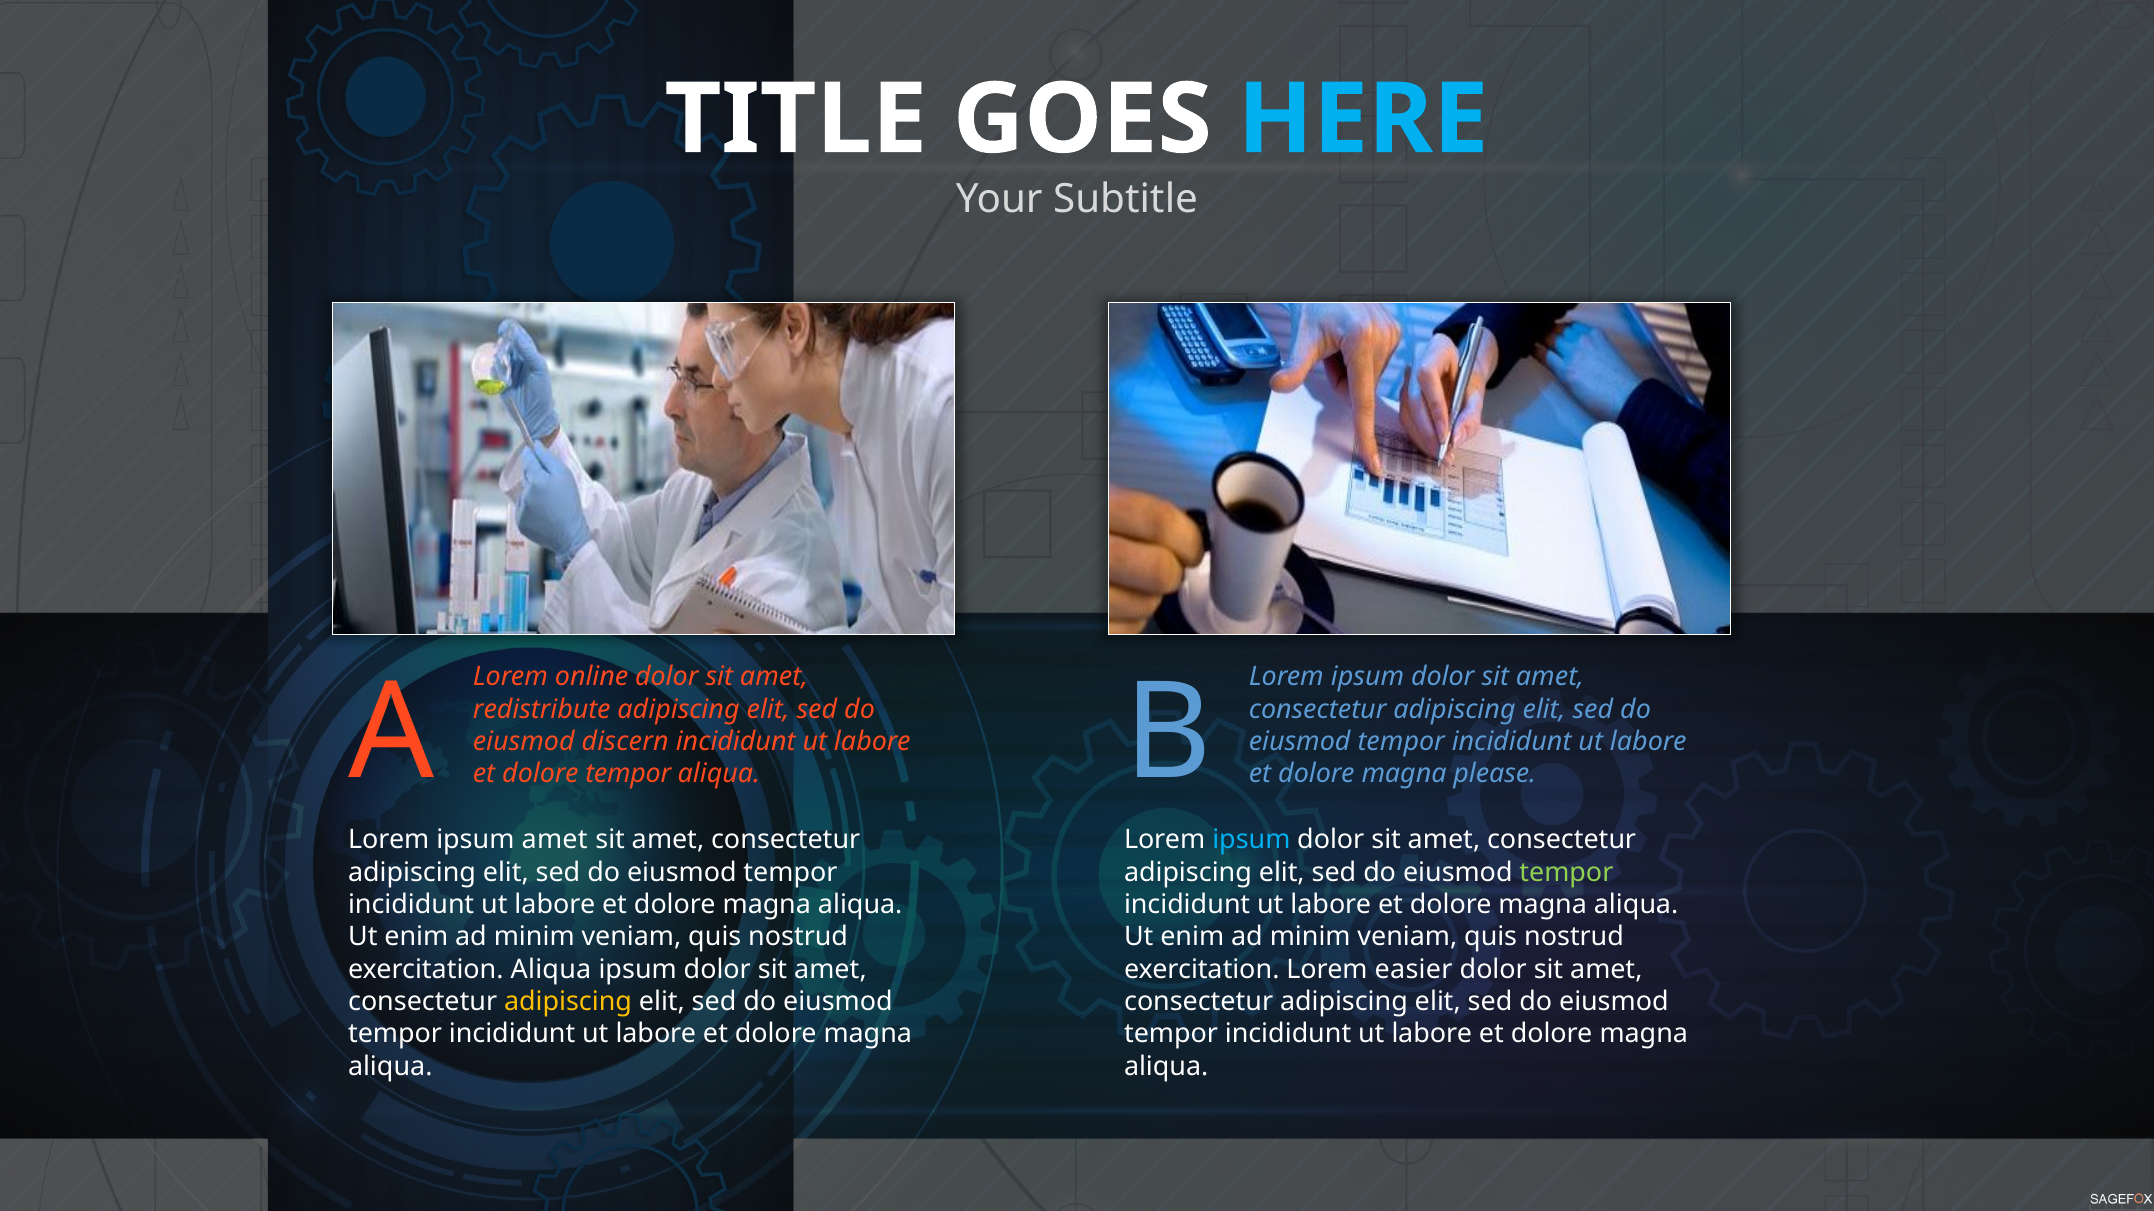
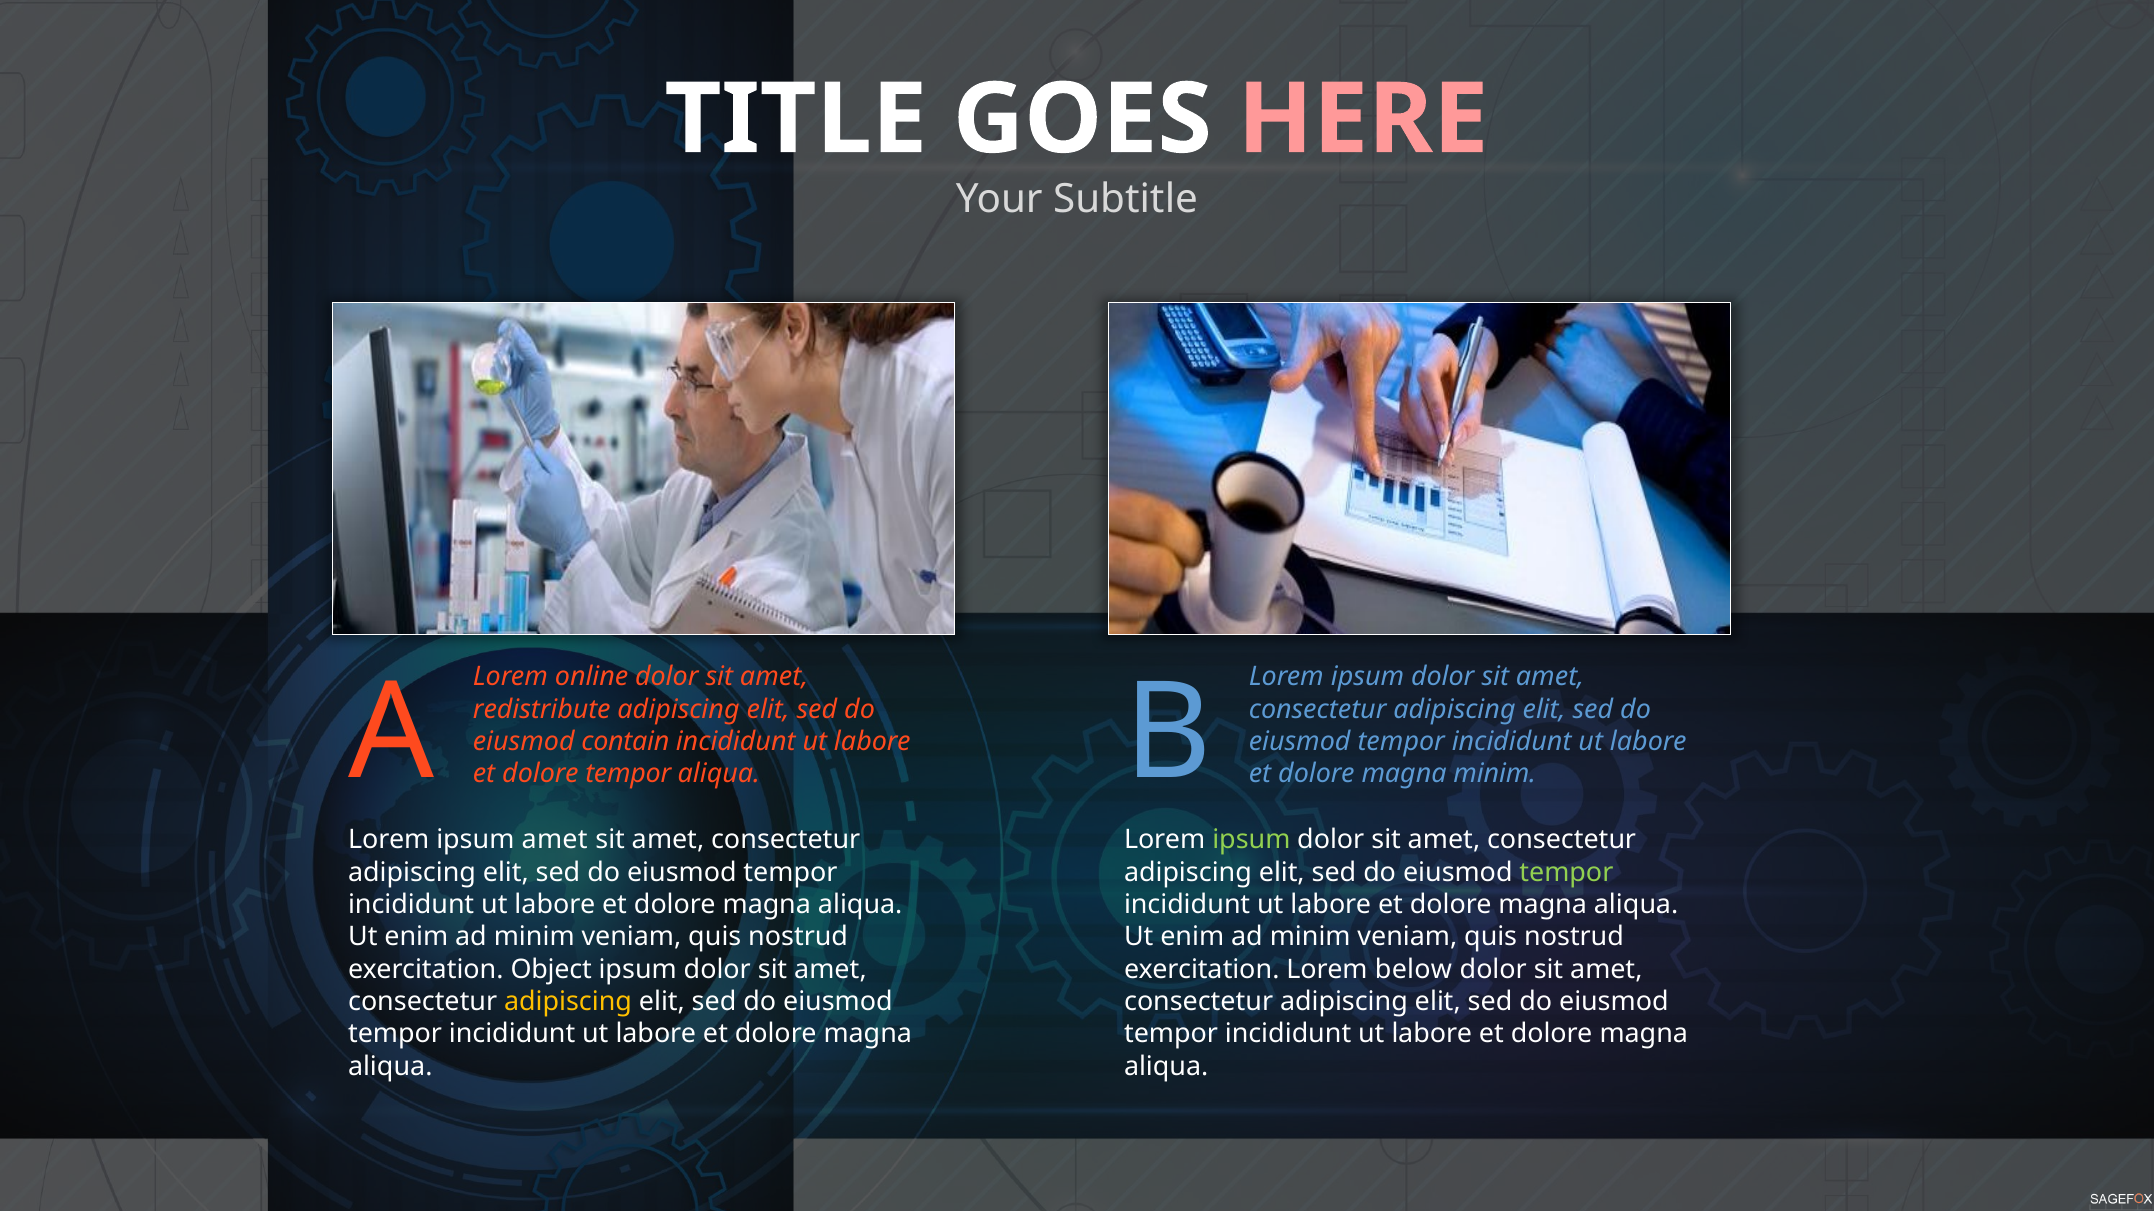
HERE colour: light blue -> pink
discern: discern -> contain
magna please: please -> minim
ipsum at (1251, 841) colour: light blue -> light green
exercitation Aliqua: Aliqua -> Object
easier: easier -> below
